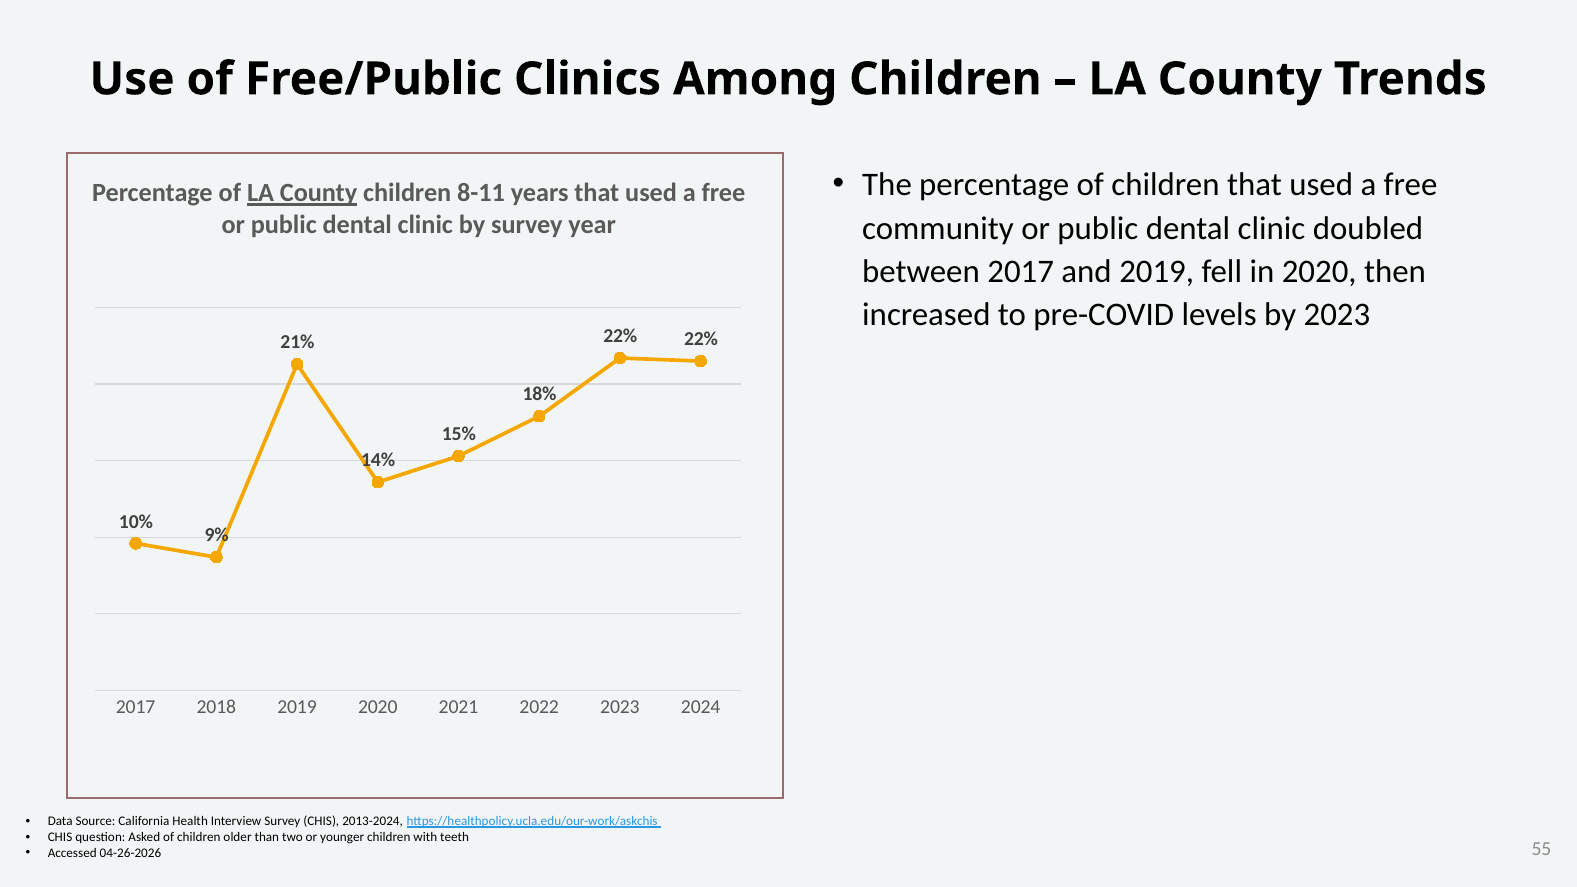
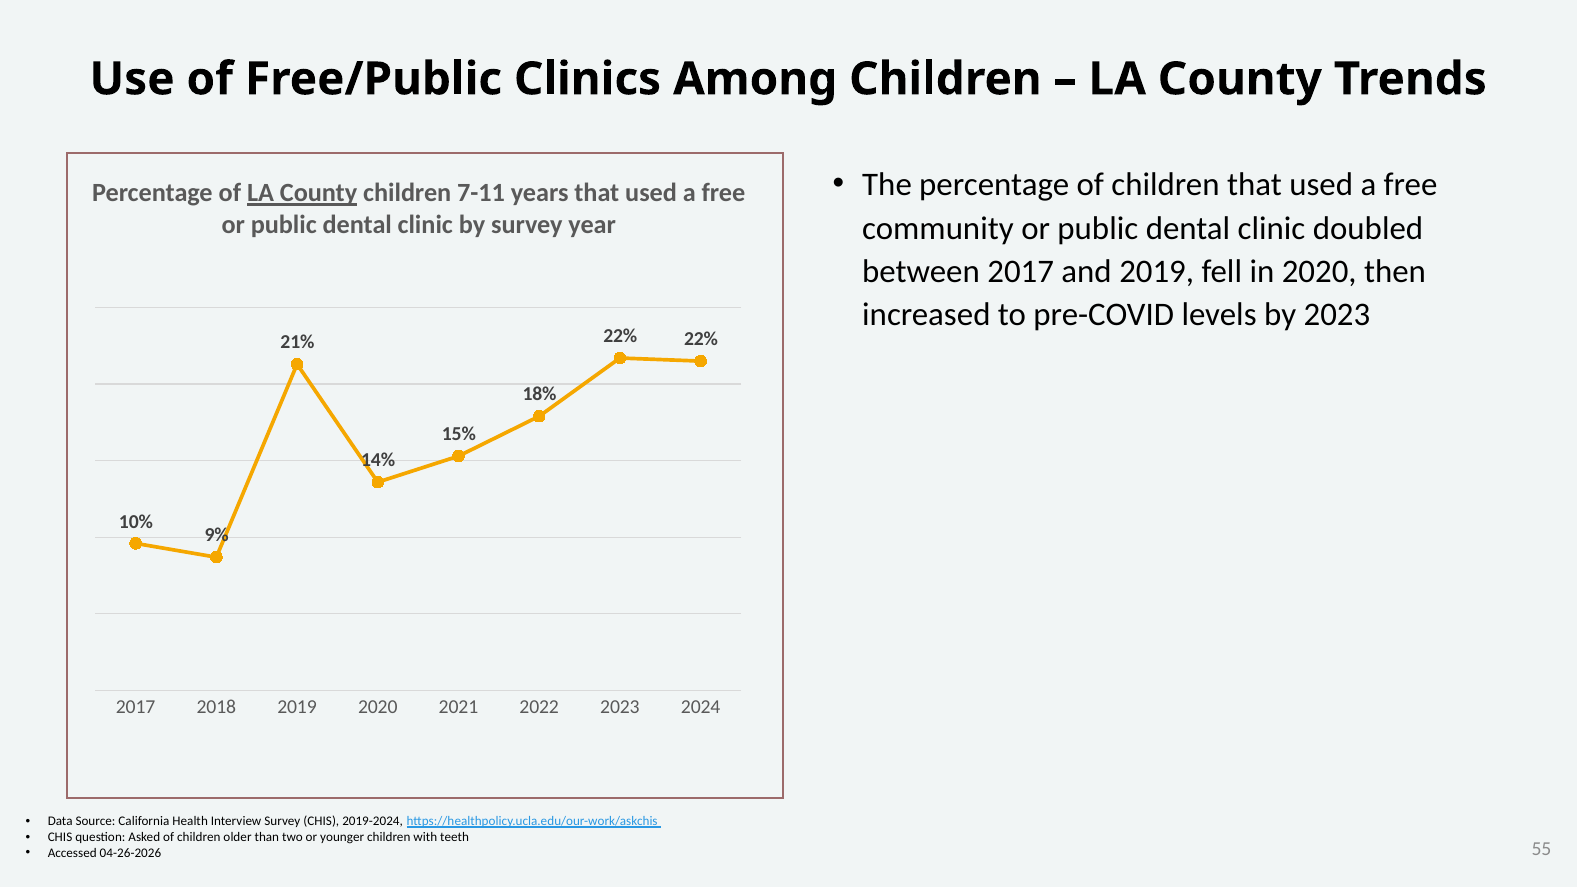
8-11: 8-11 -> 7-11
2013-2024: 2013-2024 -> 2019-2024
